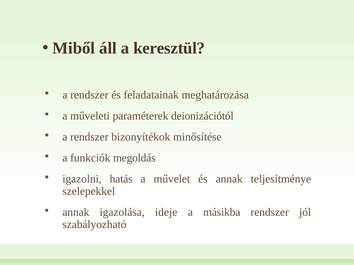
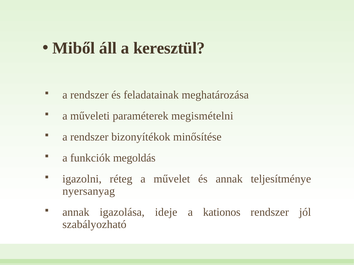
deionizációtól: deionizációtól -> megismételni
hatás: hatás -> réteg
szelepekkel: szelepekkel -> nyersanyag
másikba: másikba -> kationos
